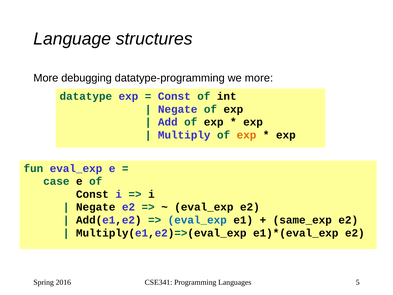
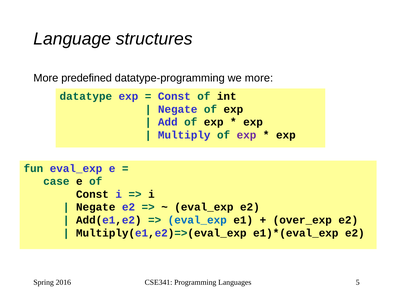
debugging: debugging -> predefined
exp at (246, 135) colour: orange -> purple
same_exp: same_exp -> over_exp
